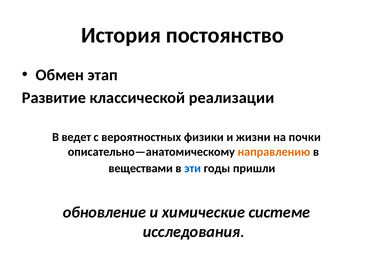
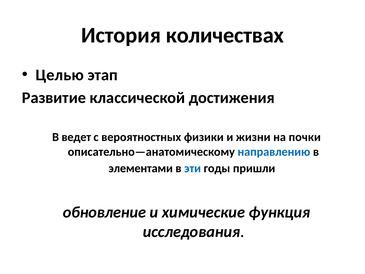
постоянство: постоянство -> количествах
Обмен: Обмен -> Целью
реализации: реализации -> достижения
направлению colour: orange -> blue
веществами: веществами -> элементами
системе: системе -> функция
